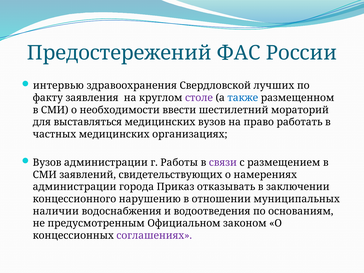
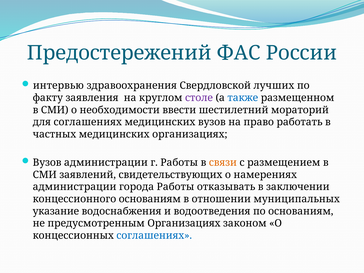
для выставляться: выставляться -> соглашениях
связи colour: purple -> orange
города Приказ: Приказ -> Работы
концессионного нарушению: нарушению -> основаниям
наличии: наличии -> указание
предусмотренным Официальном: Официальном -> Организациях
соглашениях at (154, 235) colour: purple -> blue
